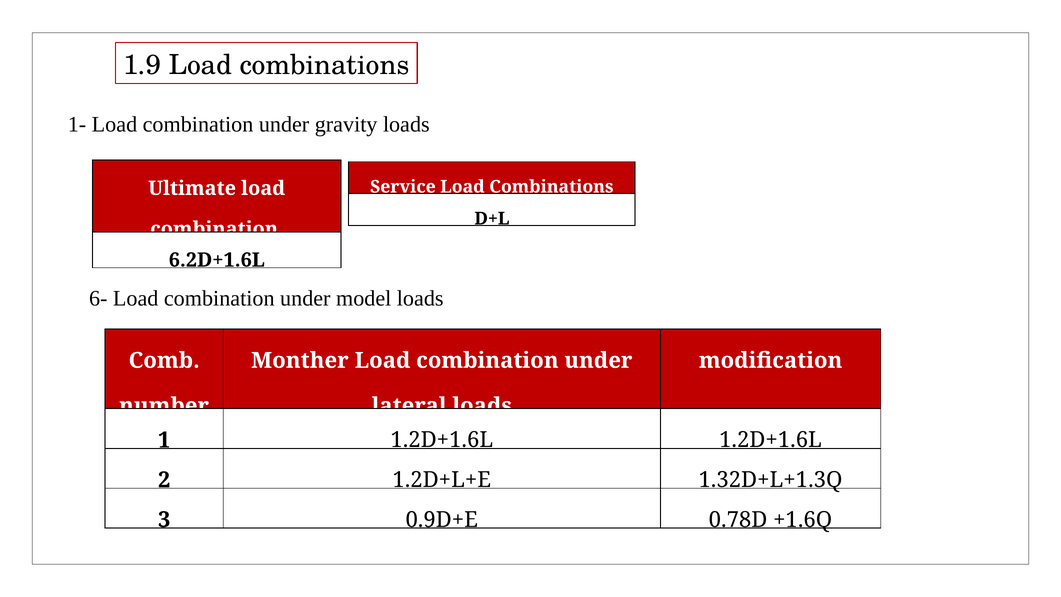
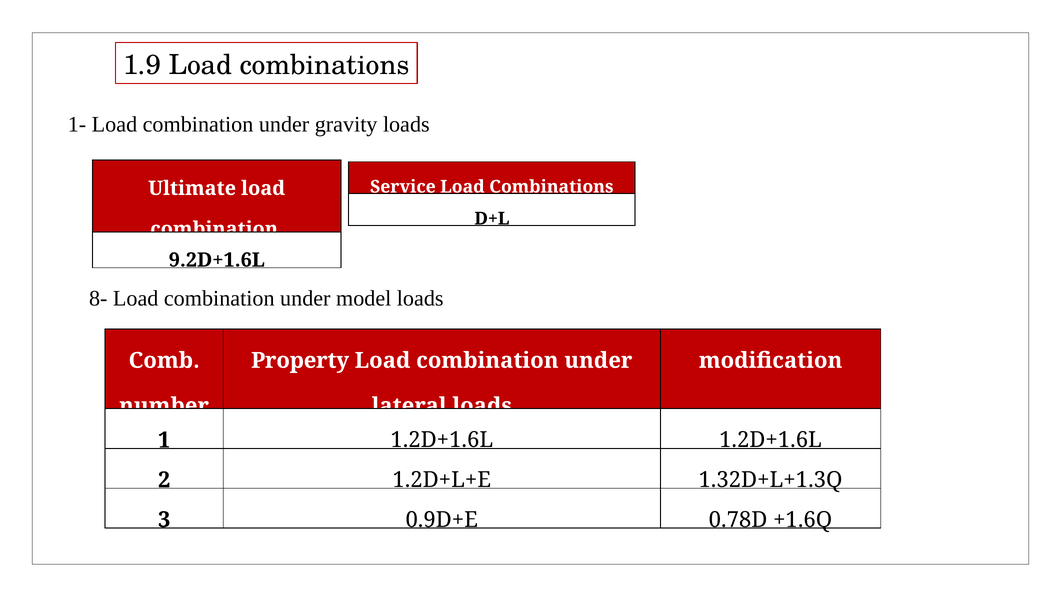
6.2D+1.6L: 6.2D+1.6L -> 9.2D+1.6L
6-: 6- -> 8-
Monther: Monther -> Property
